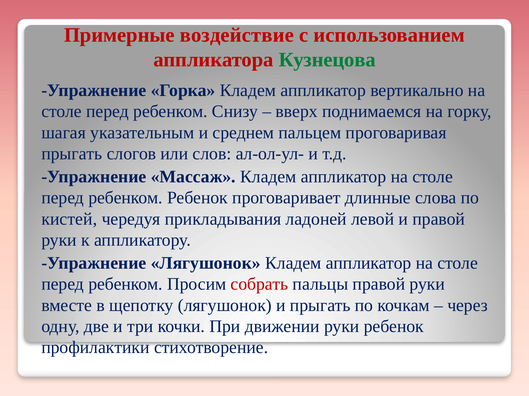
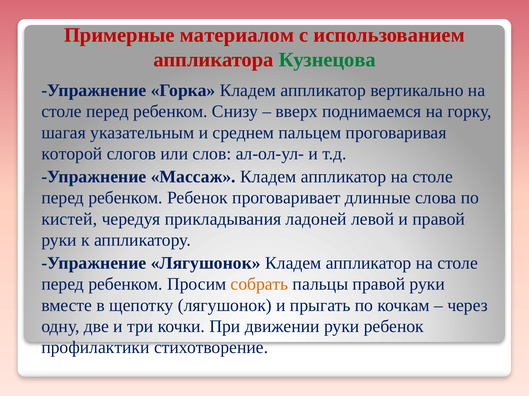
воздействие: воздействие -> материалом
прыгать at (72, 154): прыгать -> которой
собрать colour: red -> orange
